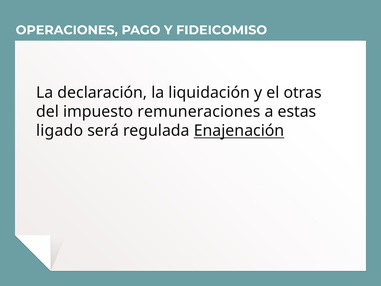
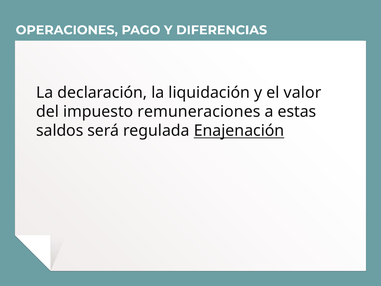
FIDEICOMISO: FIDEICOMISO -> DIFERENCIAS
otras: otras -> valor
ligado: ligado -> saldos
